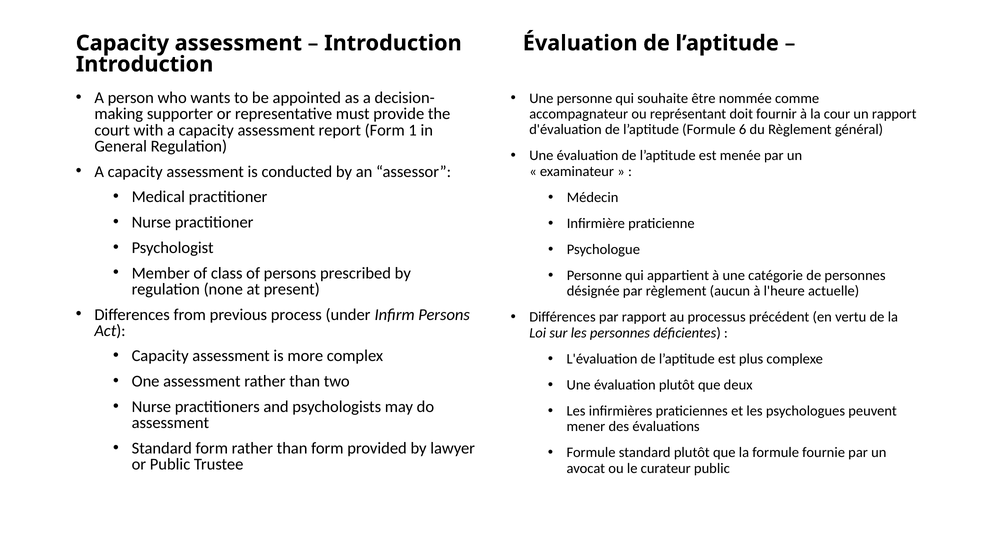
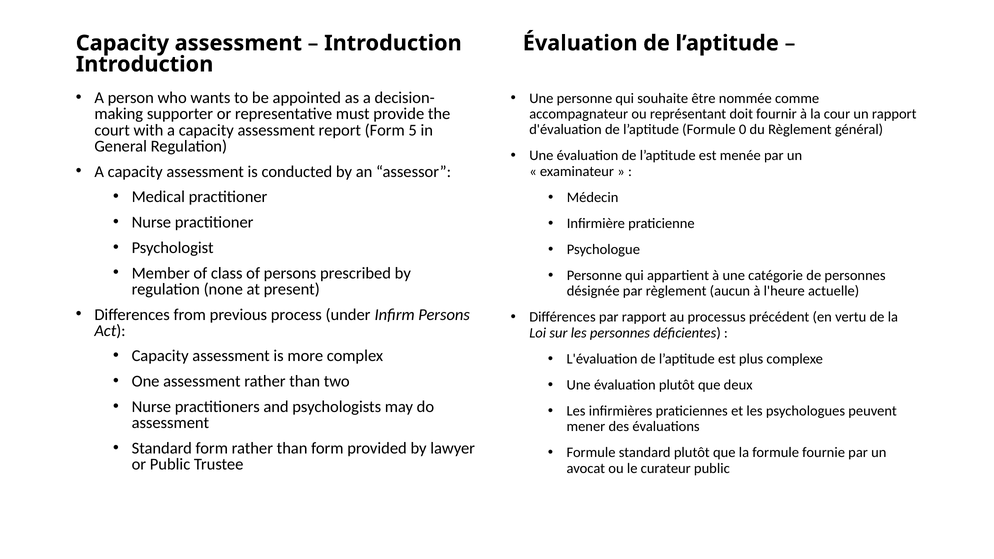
1: 1 -> 5
6: 6 -> 0
